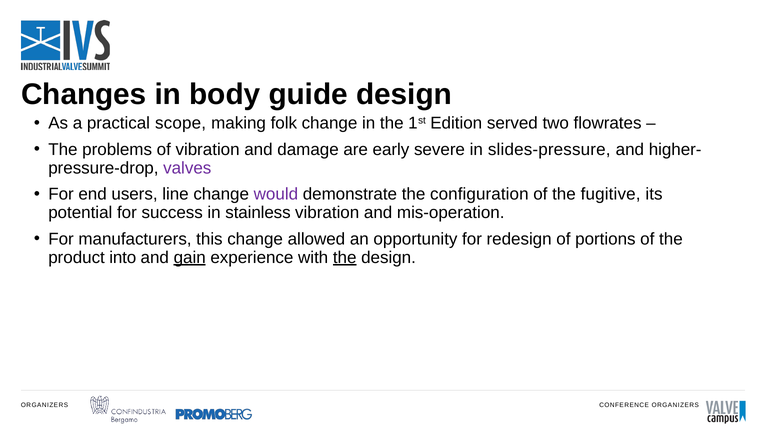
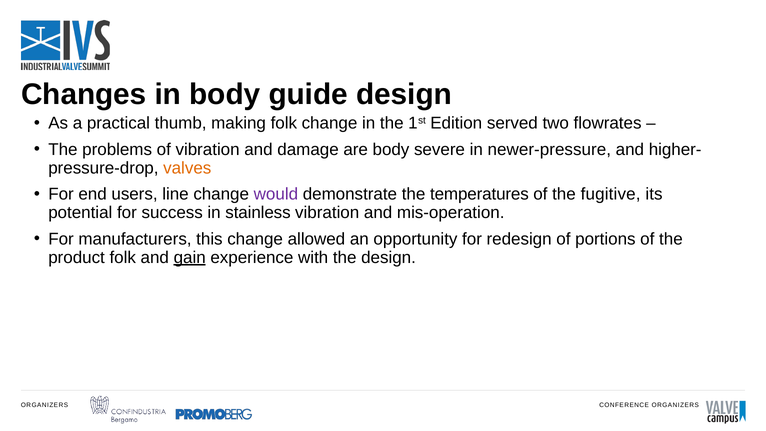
scope: scope -> thumb
are early: early -> body
slides-pressure: slides-pressure -> newer-pressure
valves colour: purple -> orange
configuration: configuration -> temperatures
product into: into -> folk
the at (345, 257) underline: present -> none
